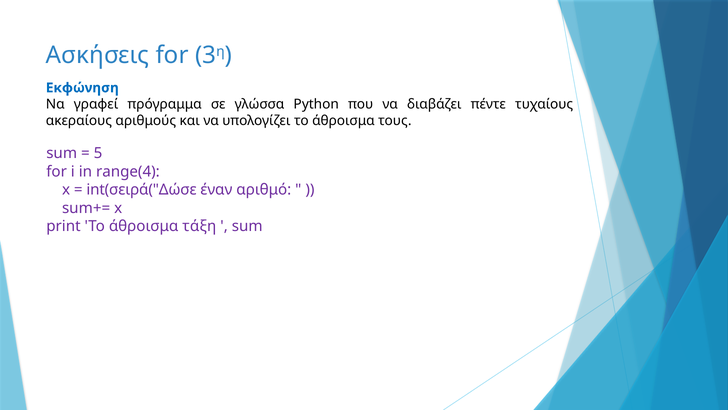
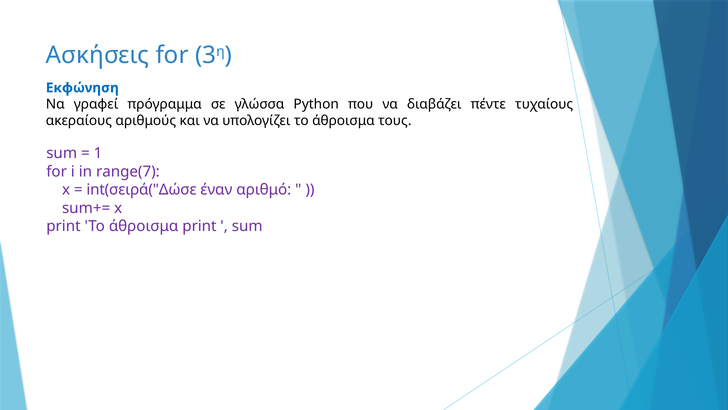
5: 5 -> 1
range(4: range(4 -> range(7
άθροισμα τάξη: τάξη -> print
